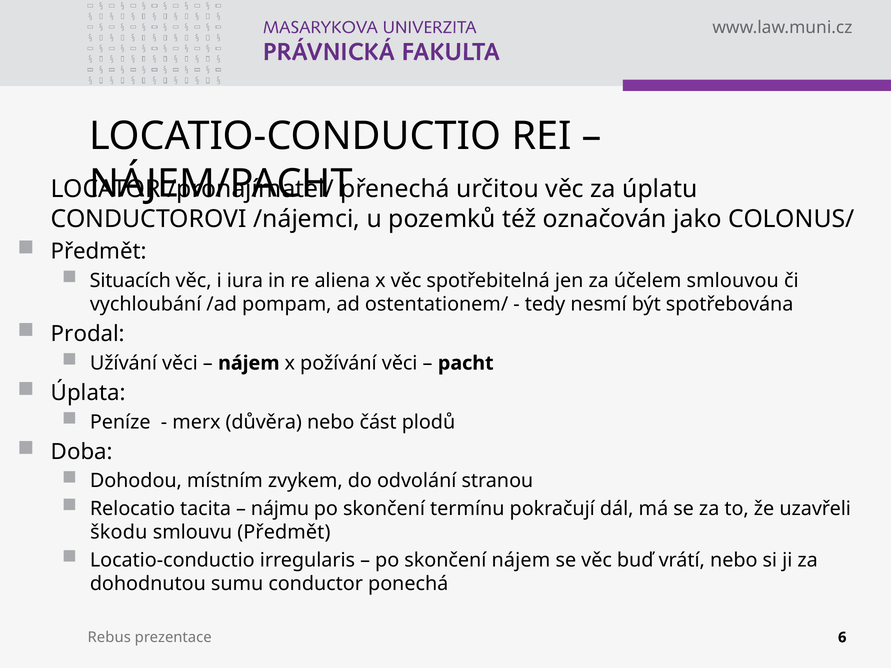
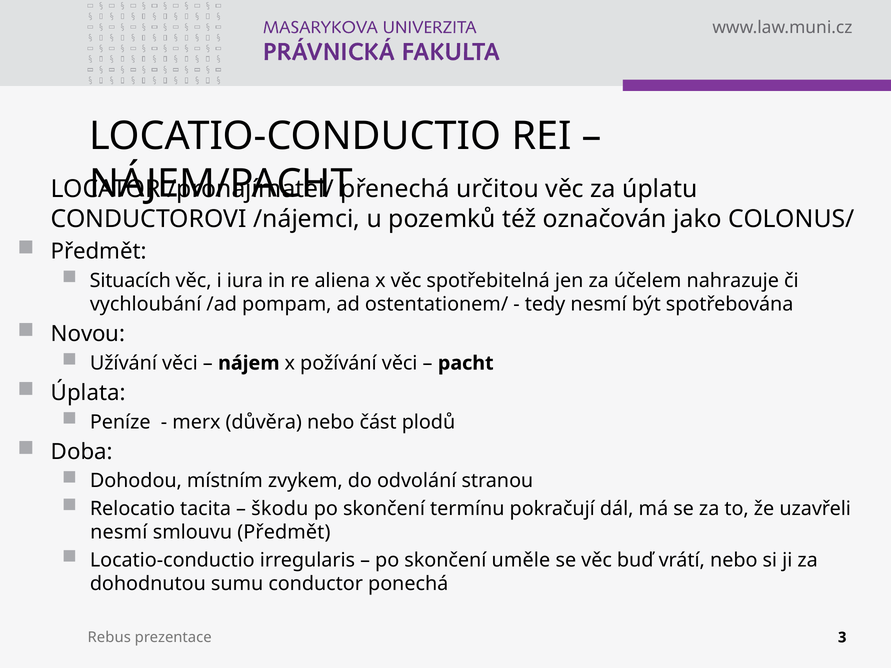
smlouvou: smlouvou -> nahrazuje
Prodal: Prodal -> Novou
nájmu: nájmu -> škodu
škodu at (119, 533): škodu -> nesmí
skončení nájem: nájem -> uměle
6: 6 -> 3
